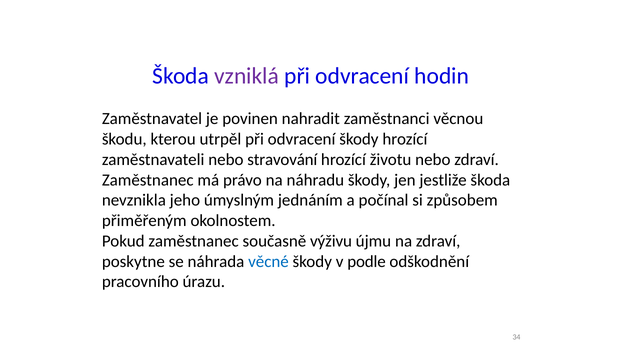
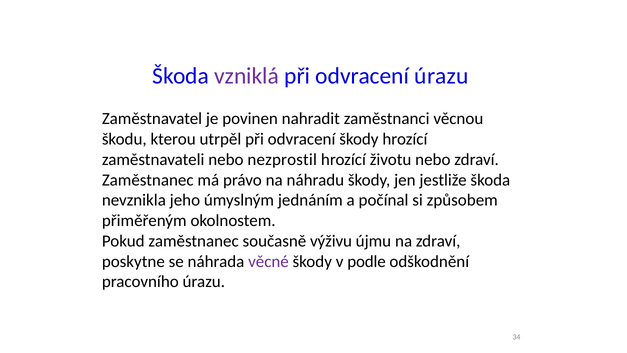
odvracení hodin: hodin -> úrazu
stravování: stravování -> nezprostil
věcné colour: blue -> purple
